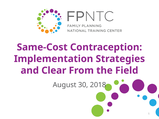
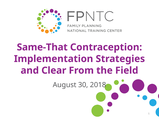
Same-Cost: Same-Cost -> Same-That
